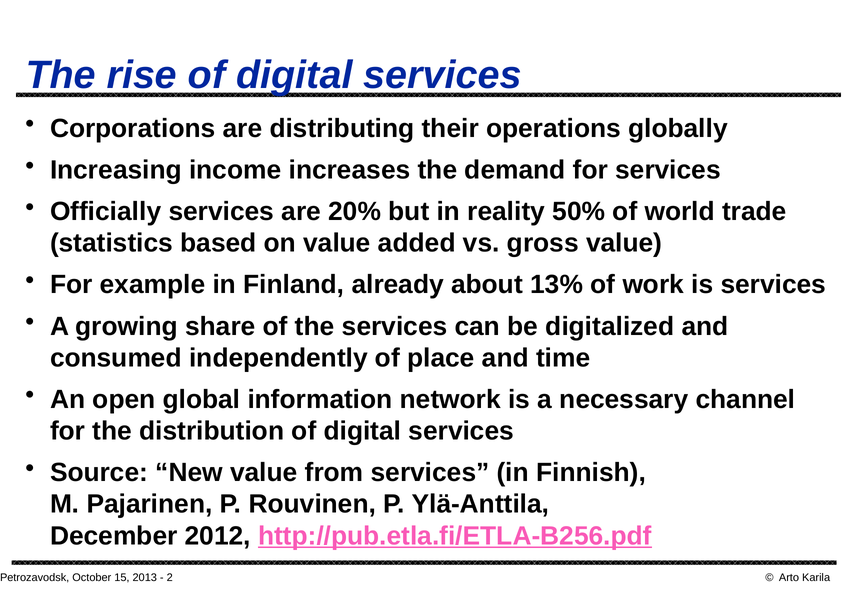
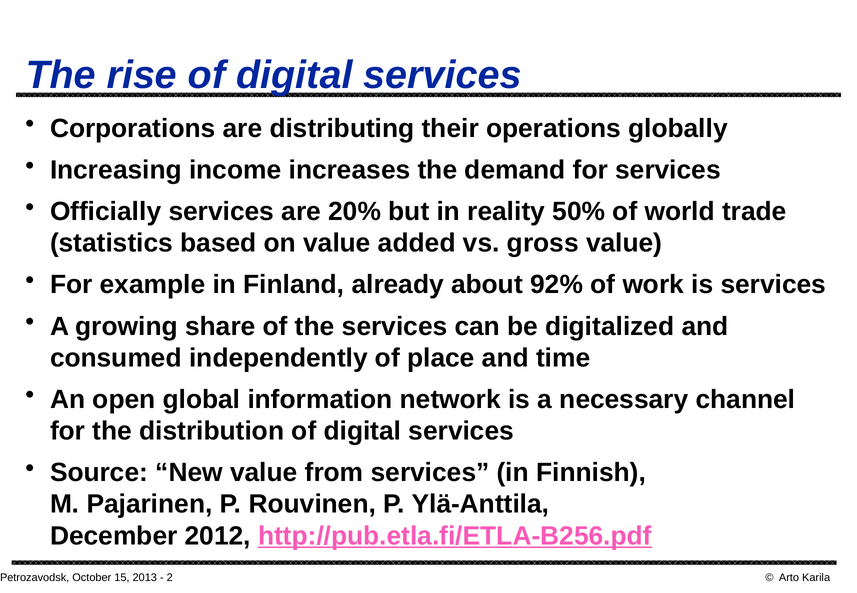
13%: 13% -> 92%
